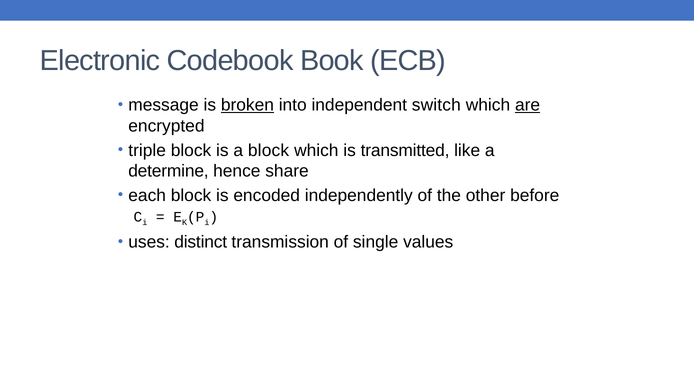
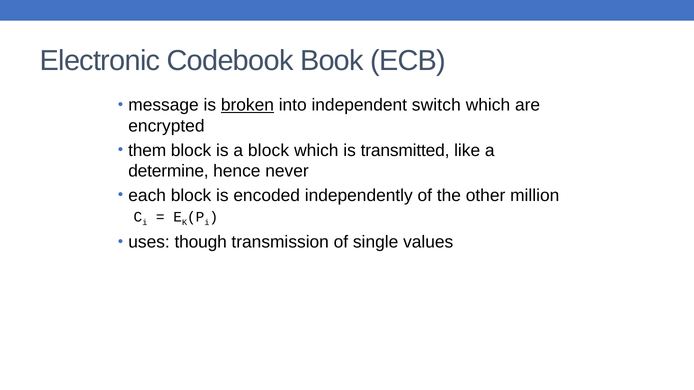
are underline: present -> none
triple: triple -> them
share: share -> never
before: before -> million
distinct: distinct -> though
